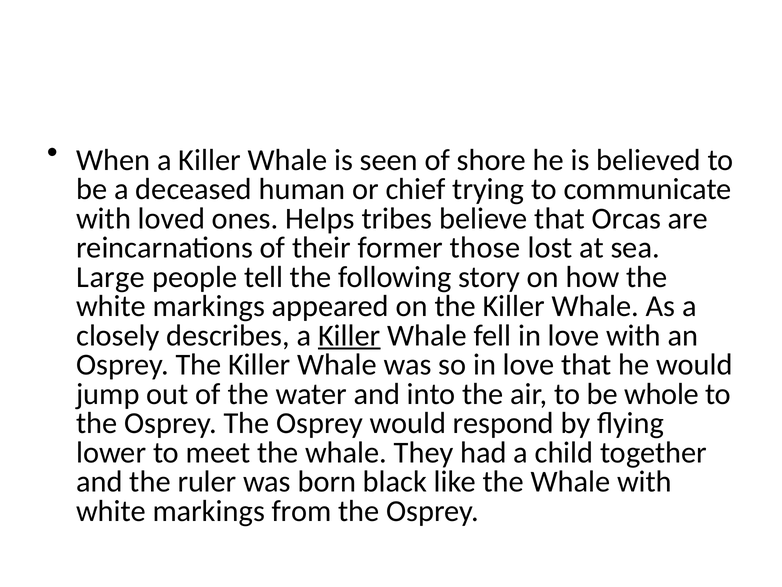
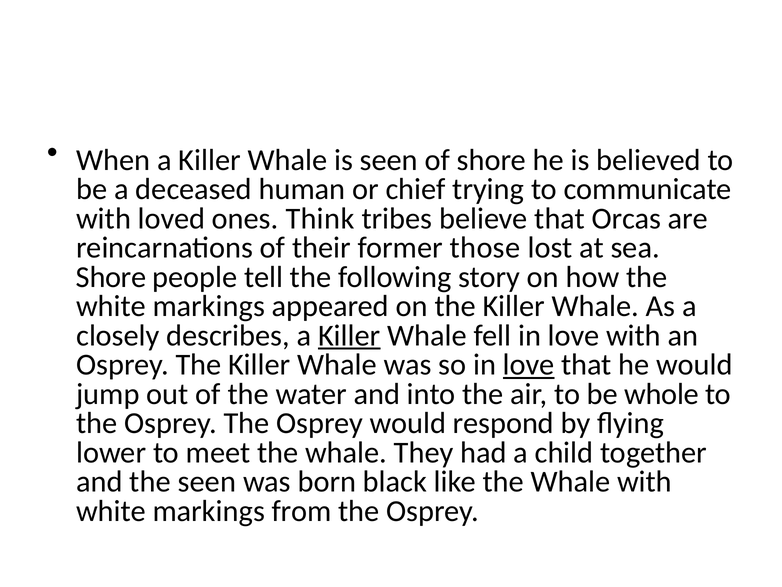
Helps: Helps -> Think
Large at (111, 277): Large -> Shore
love at (529, 364) underline: none -> present
the ruler: ruler -> seen
